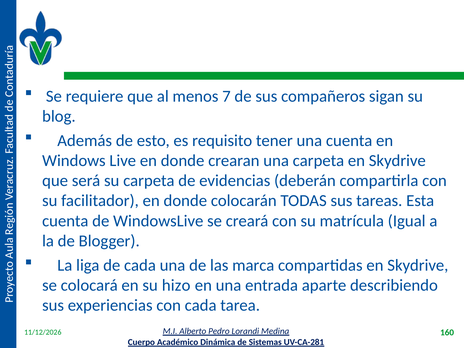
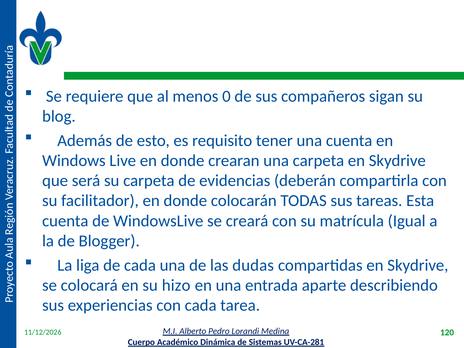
7: 7 -> 0
marca: marca -> dudas
160: 160 -> 120
